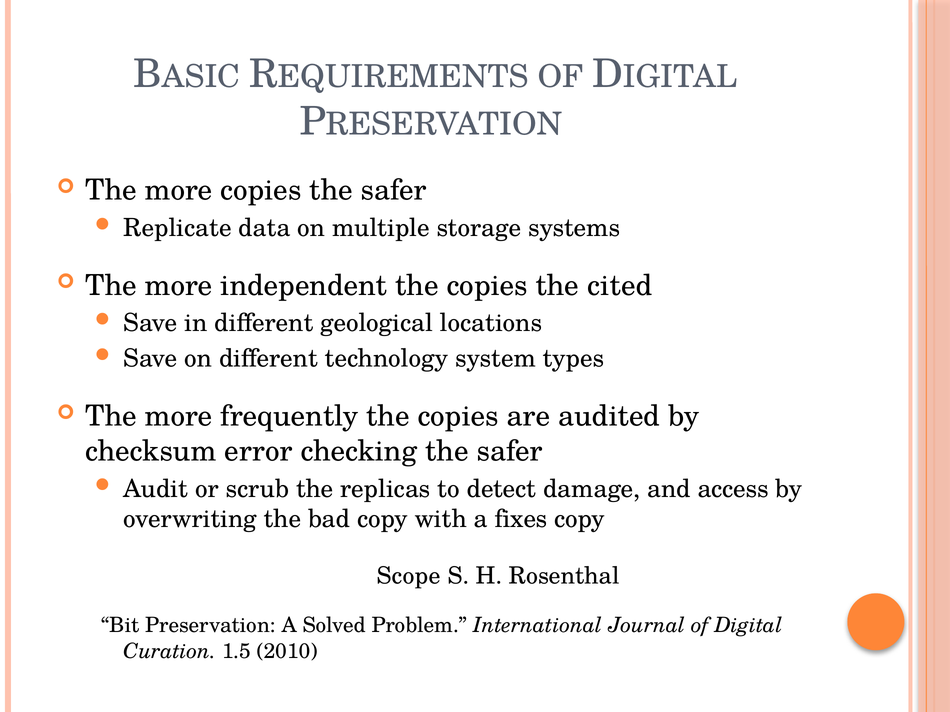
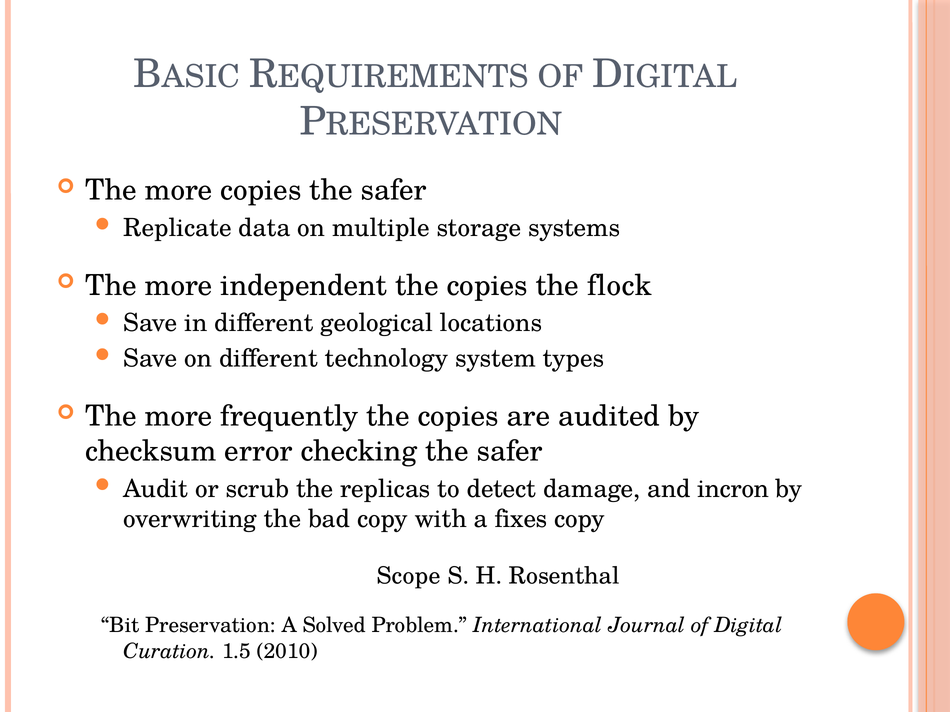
cited: cited -> flock
access: access -> incron
